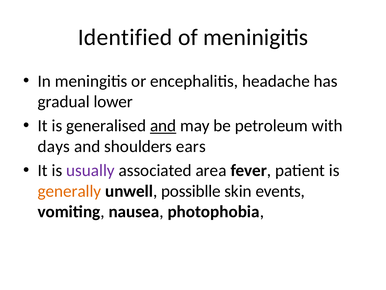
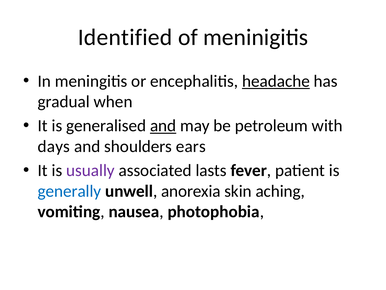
headache underline: none -> present
lower: lower -> when
area: area -> lasts
generally colour: orange -> blue
possiblle: possiblle -> anorexia
events: events -> aching
